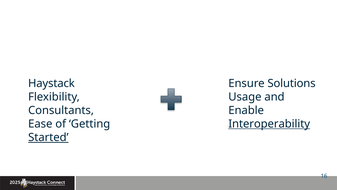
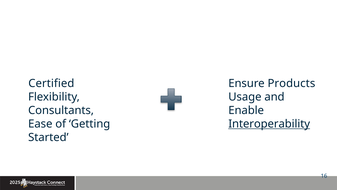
Solutions: Solutions -> Products
Haystack: Haystack -> Certified
Started underline: present -> none
